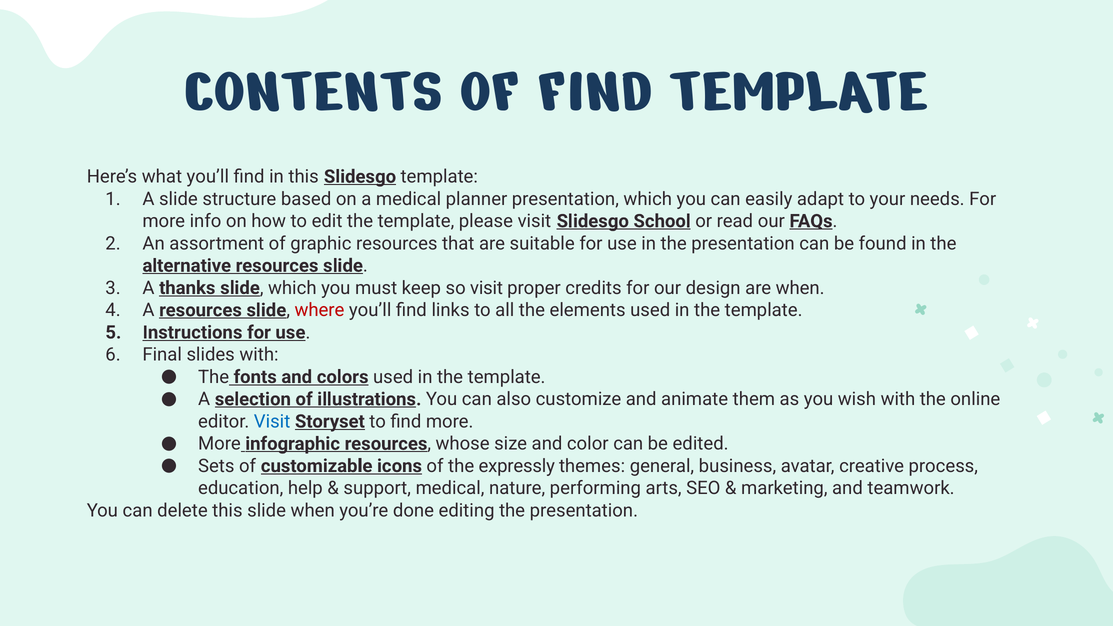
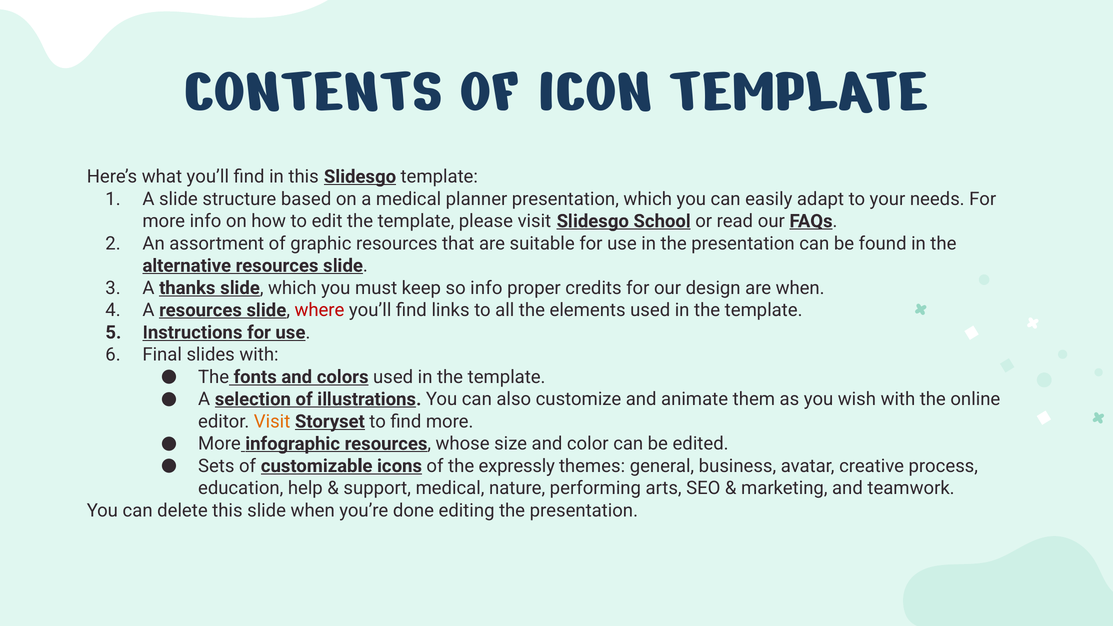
OF FIND: FIND -> ICON
so visit: visit -> info
Visit at (272, 422) colour: blue -> orange
